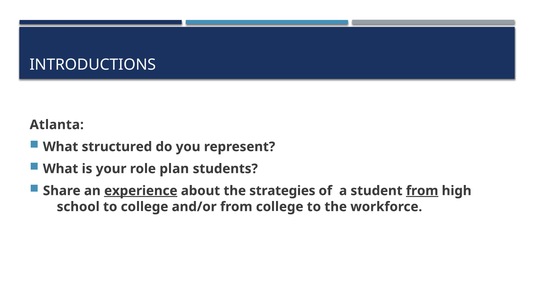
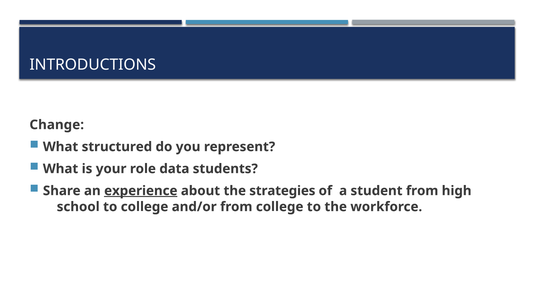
Atlanta: Atlanta -> Change
plan: plan -> data
from at (422, 191) underline: present -> none
